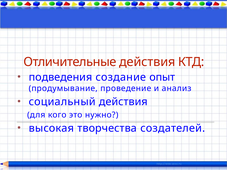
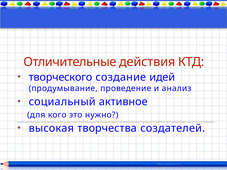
подведения: подведения -> творческого
опыт: опыт -> идей
социальный действия: действия -> активное
